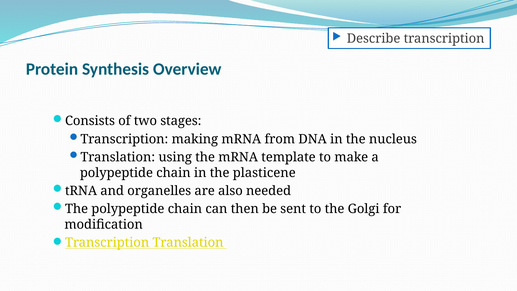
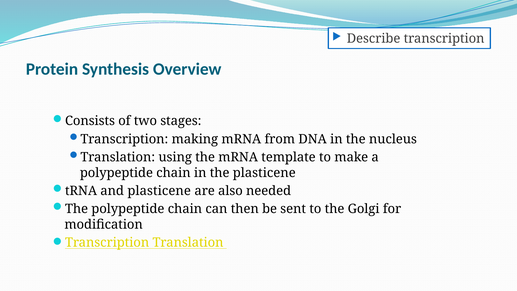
and organelles: organelles -> plasticene
